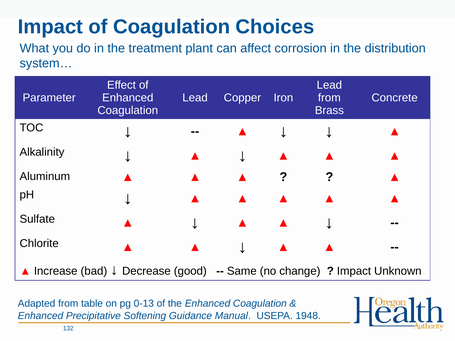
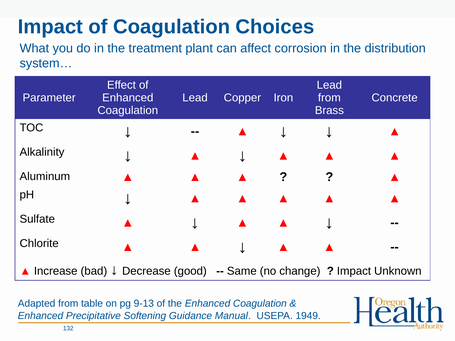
0-13: 0-13 -> 9-13
1948: 1948 -> 1949
